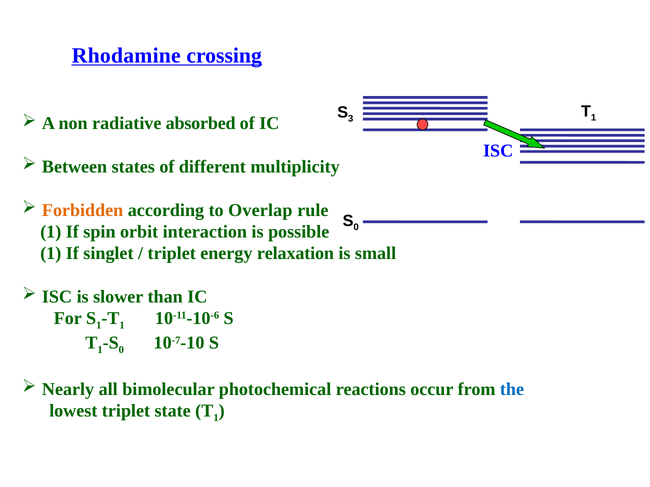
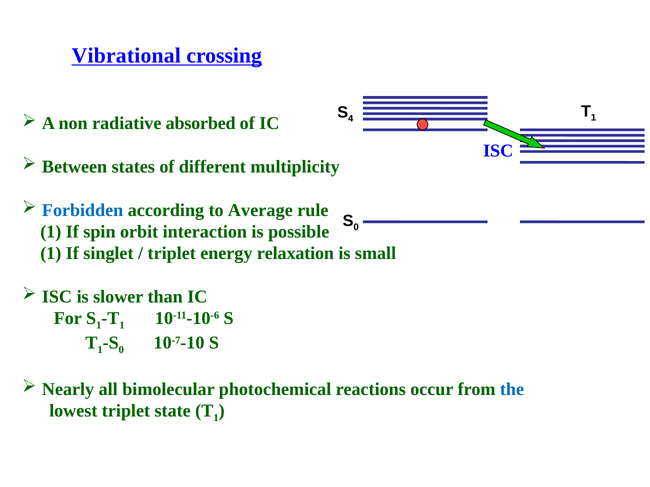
Rhodamine: Rhodamine -> Vibrational
3: 3 -> 4
Forbidden colour: orange -> blue
Overlap: Overlap -> Average
